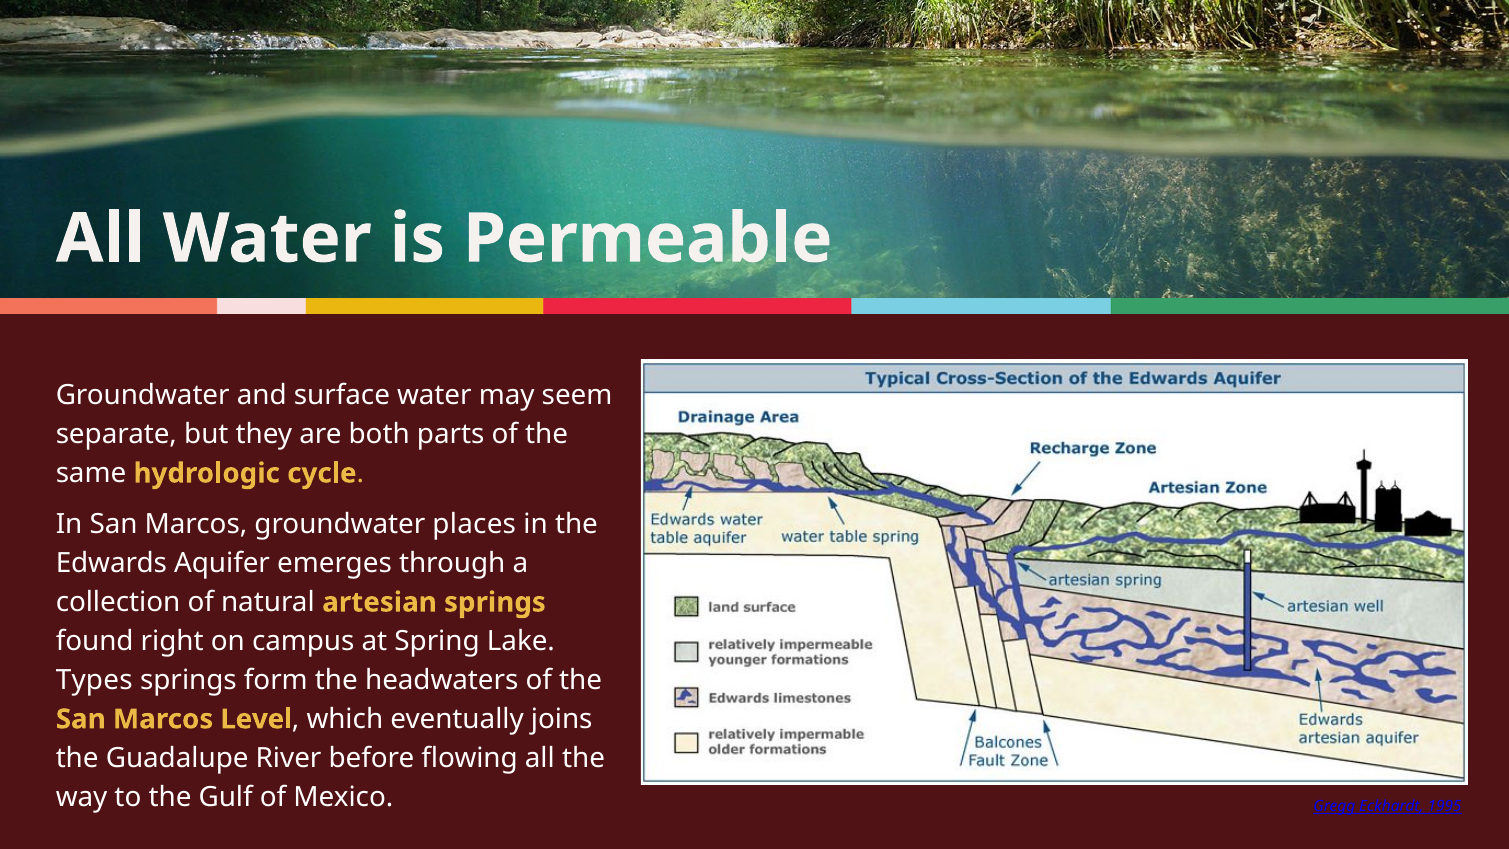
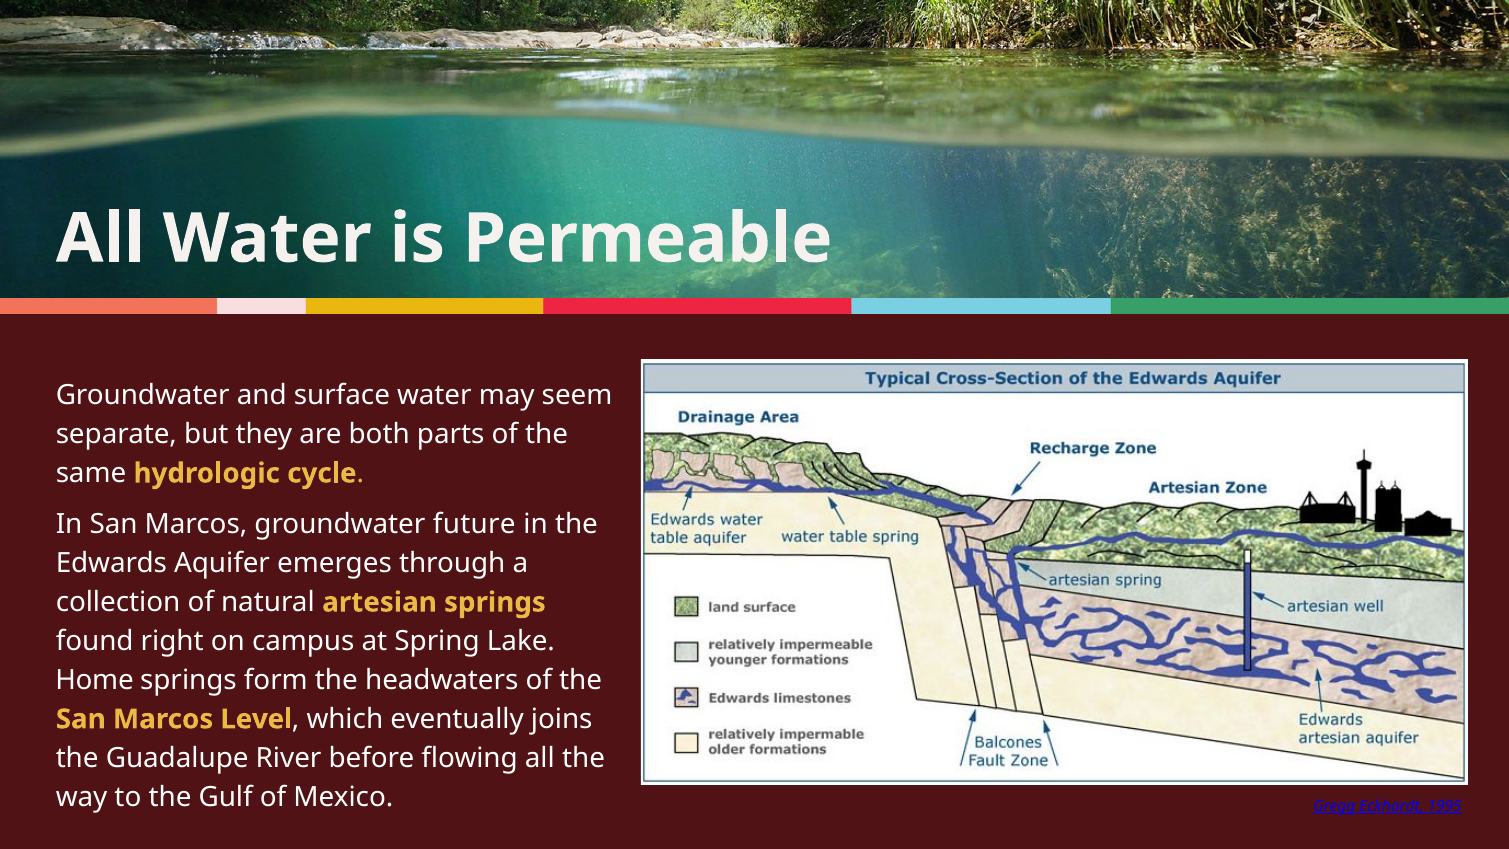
places: places -> future
Types: Types -> Home
